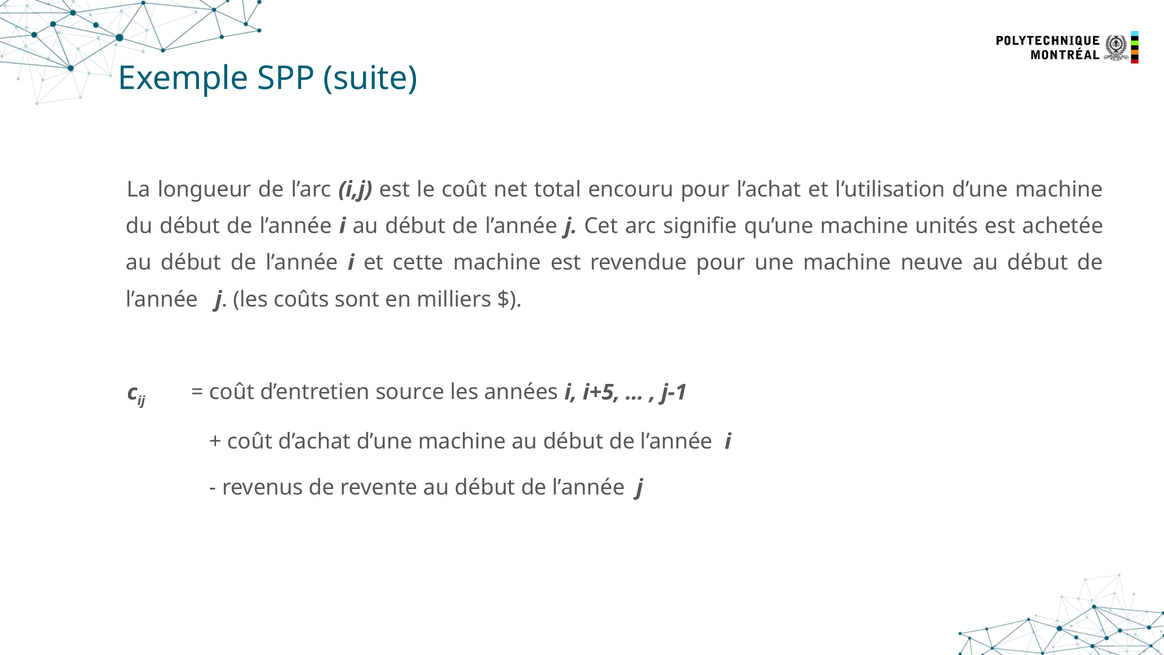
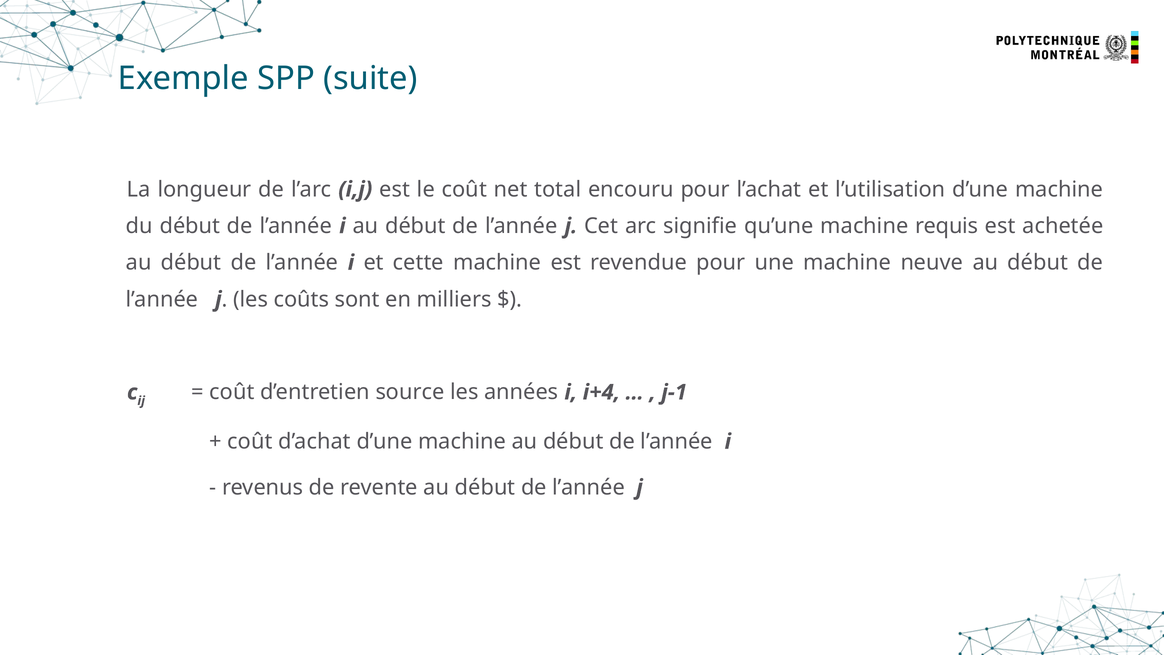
unités: unités -> requis
i+5: i+5 -> i+4
